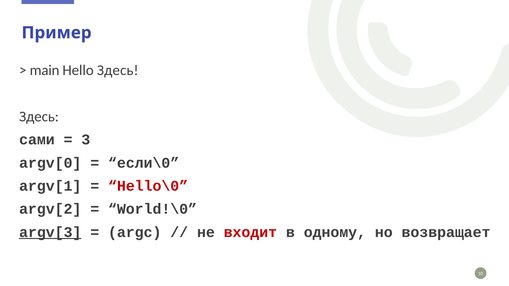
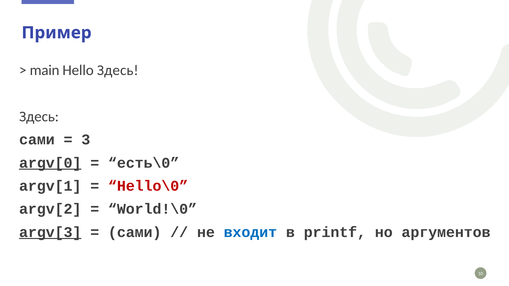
argv[0 underline: none -> present
если\0: если\0 -> есть\0
argc at (135, 232): argc -> сами
входит colour: red -> blue
одному: одному -> printf
возвращает: возвращает -> аргументов
